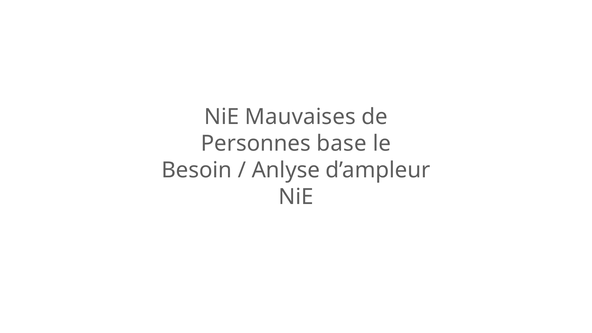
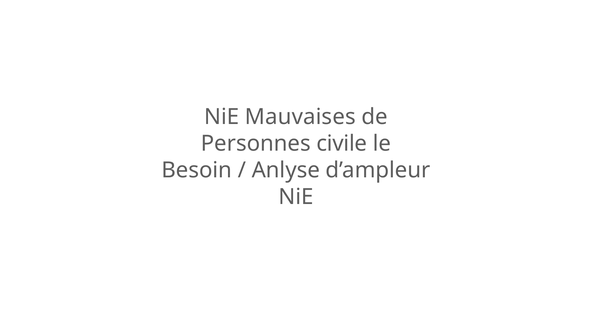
base: base -> civile
